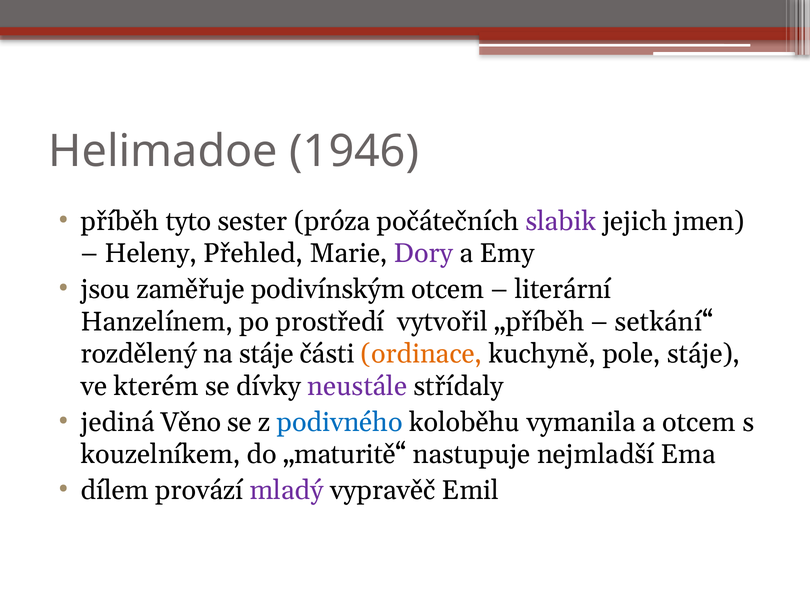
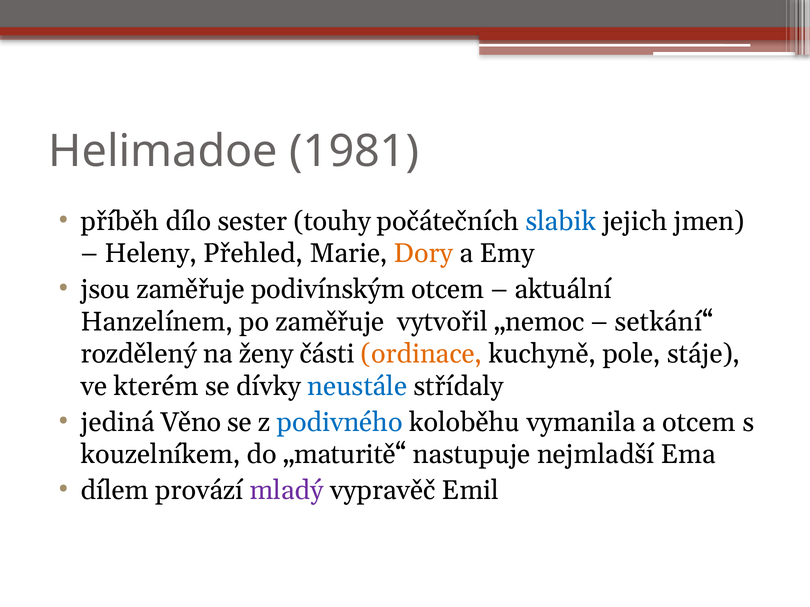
1946: 1946 -> 1981
tyto: tyto -> dílo
próza: próza -> touhy
slabik colour: purple -> blue
Dory colour: purple -> orange
literární: literární -> aktuální
po prostředí: prostředí -> zaměřuje
„příběh: „příběh -> „nemoc
na stáje: stáje -> ženy
neustále colour: purple -> blue
